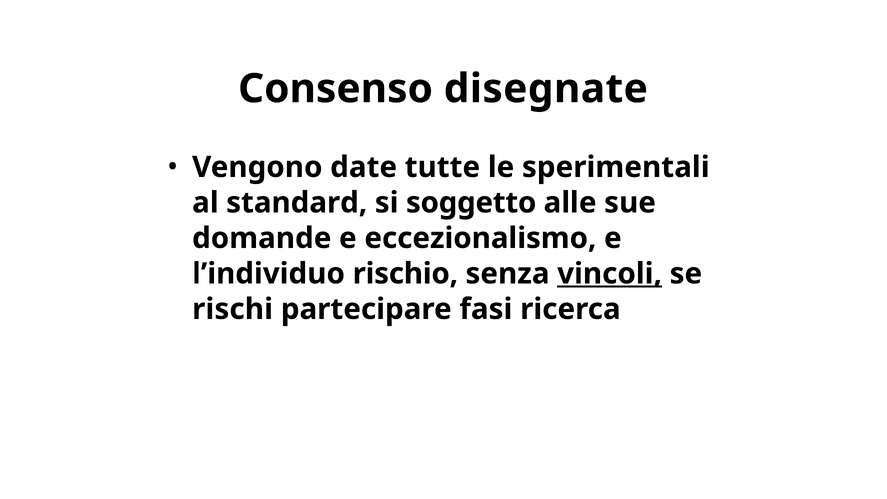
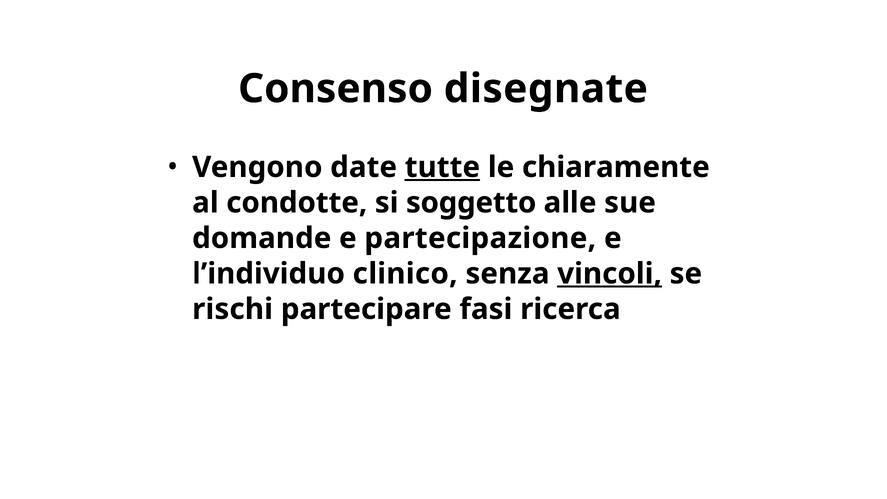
tutte underline: none -> present
sperimentali: sperimentali -> chiaramente
standard: standard -> condotte
eccezionalismo: eccezionalismo -> partecipazione
rischio: rischio -> clinico
